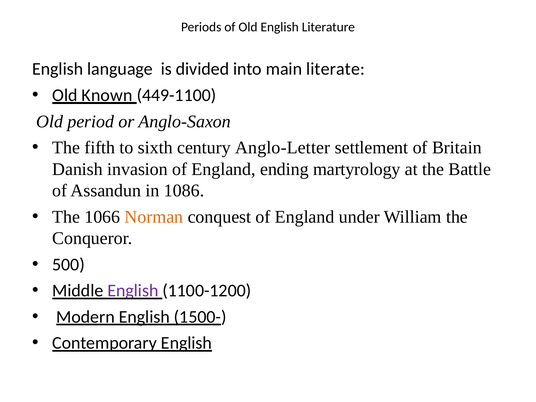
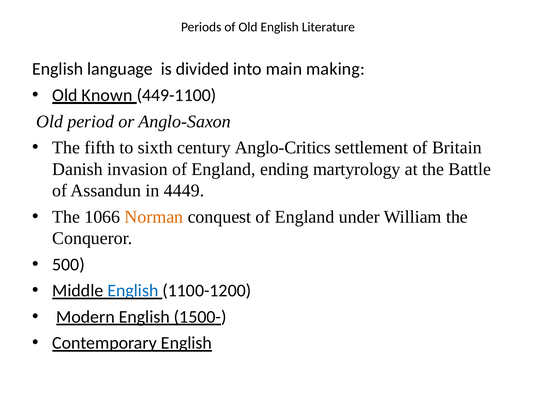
literate: literate -> making
Anglo-Letter: Anglo-Letter -> Anglo-Critics
1086: 1086 -> 4449
English at (133, 291) colour: purple -> blue
